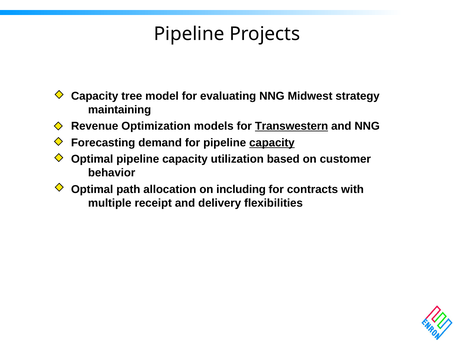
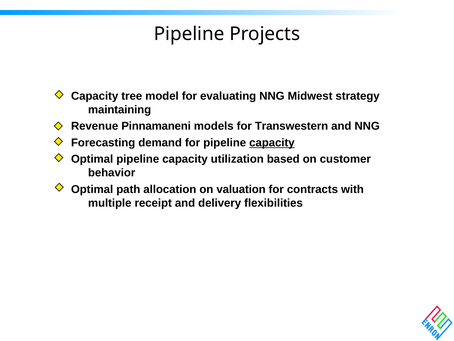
Optimization: Optimization -> Pinnamaneni
Transwestern underline: present -> none
including: including -> valuation
